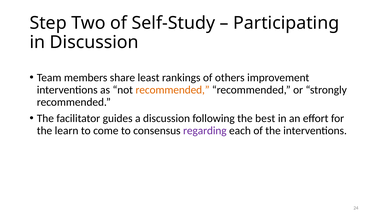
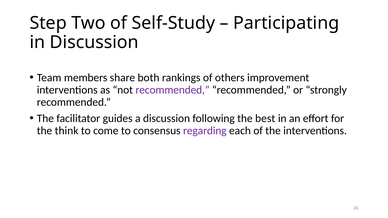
least: least -> both
recommended at (172, 90) colour: orange -> purple
learn: learn -> think
